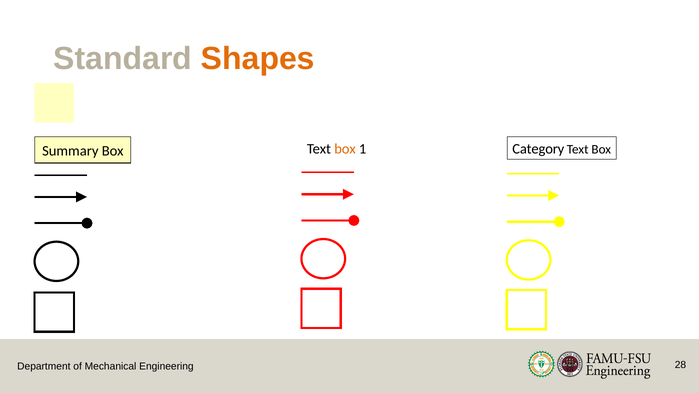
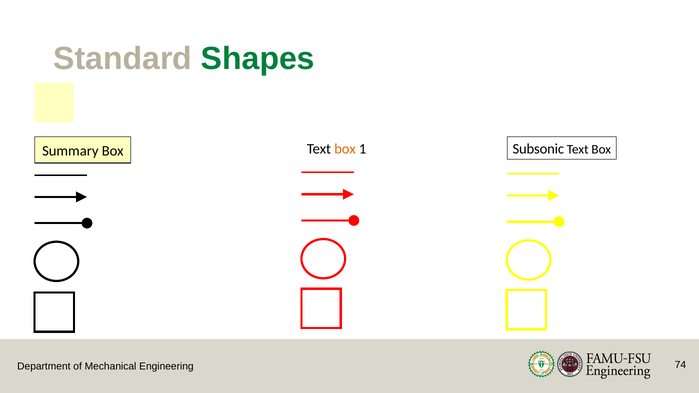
Shapes colour: orange -> green
Category: Category -> Subsonic
28: 28 -> 74
